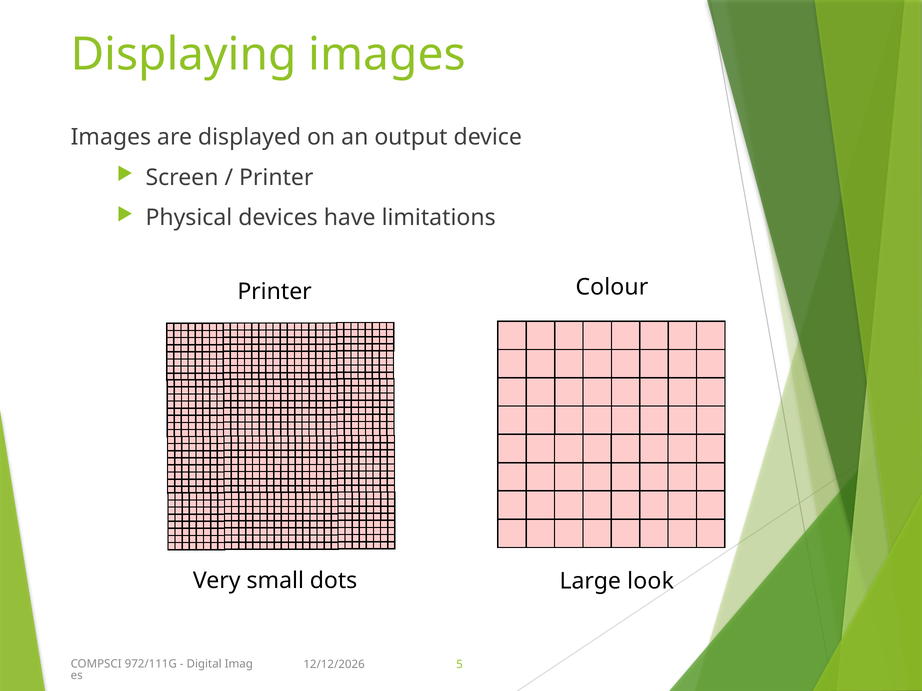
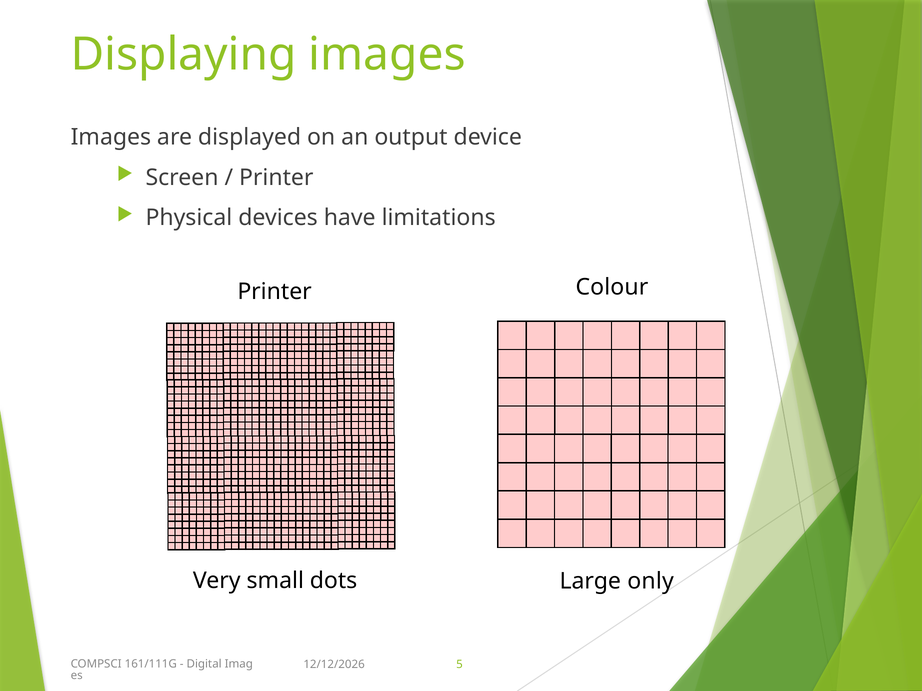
look: look -> only
972/111G: 972/111G -> 161/111G
